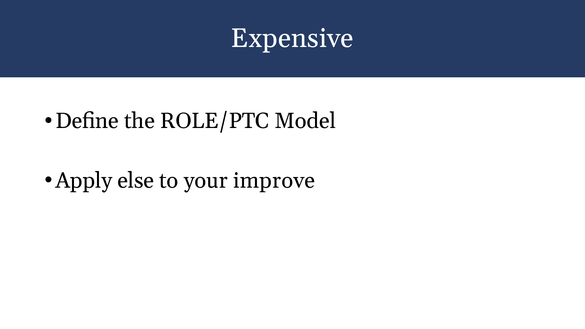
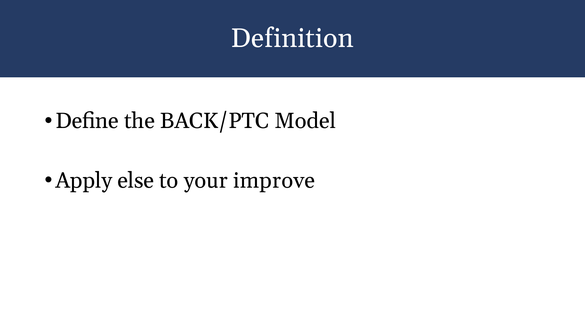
Expensive: Expensive -> Definition
ROLE/PTC: ROLE/PTC -> BACK/PTC
